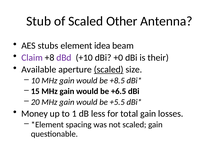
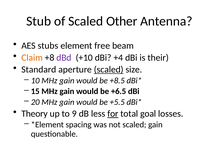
idea: idea -> free
Claim colour: purple -> orange
+0: +0 -> +4
Available: Available -> Standard
Money: Money -> Theory
1: 1 -> 9
for underline: none -> present
total gain: gain -> goal
